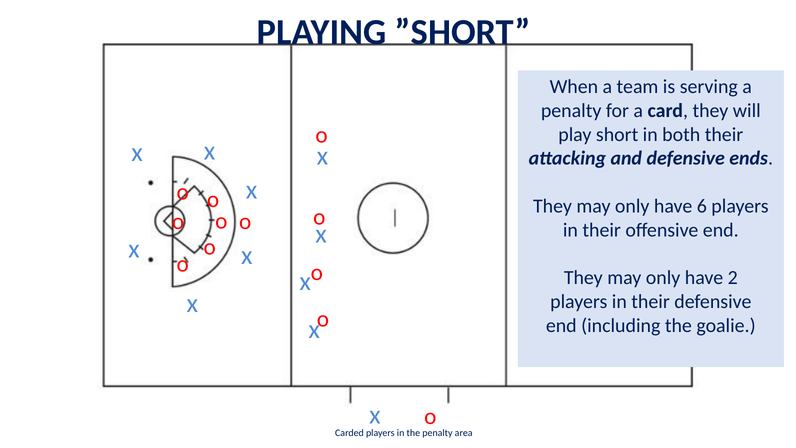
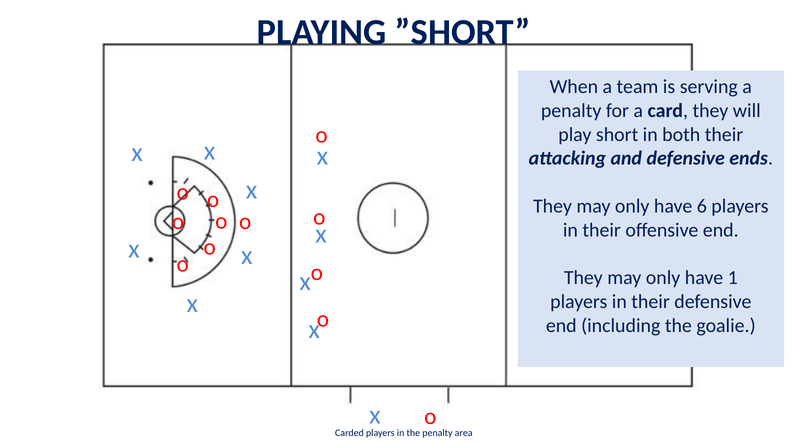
2: 2 -> 1
